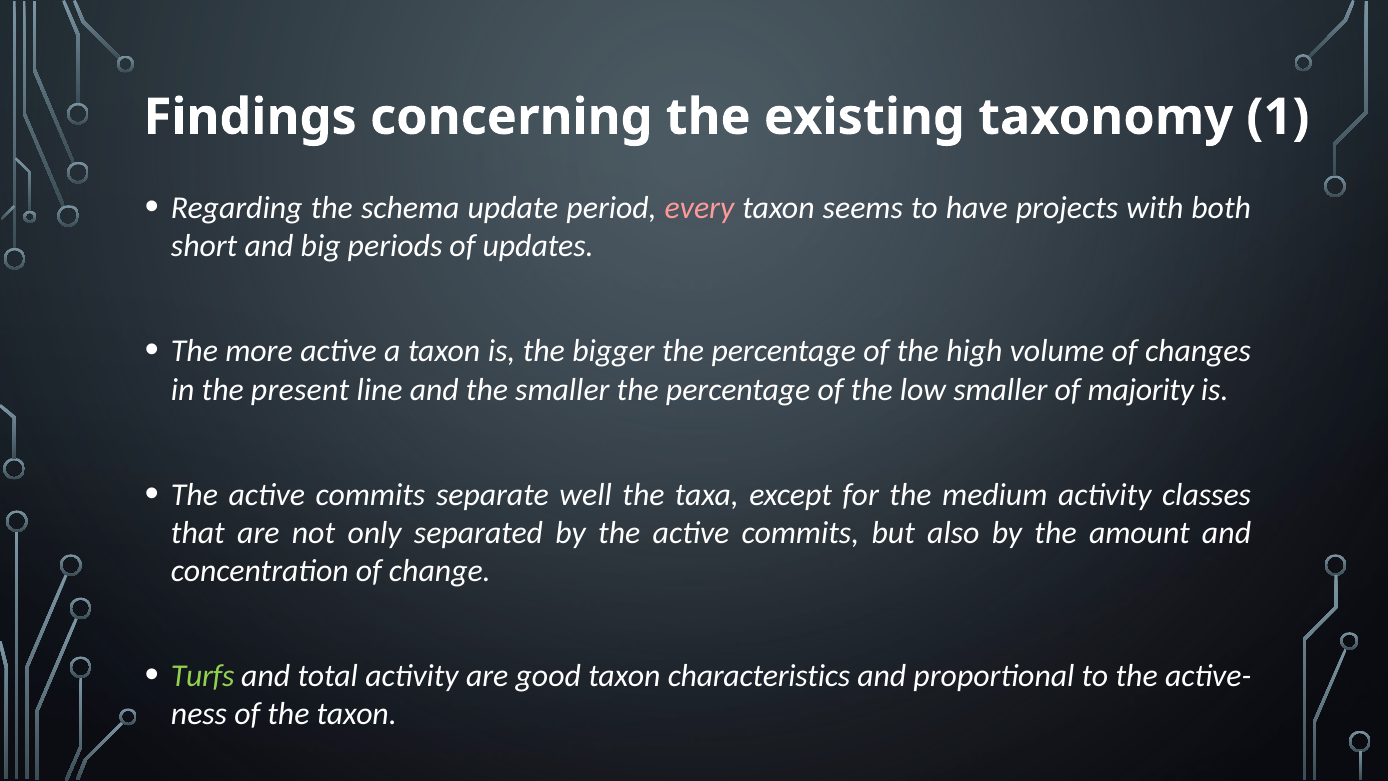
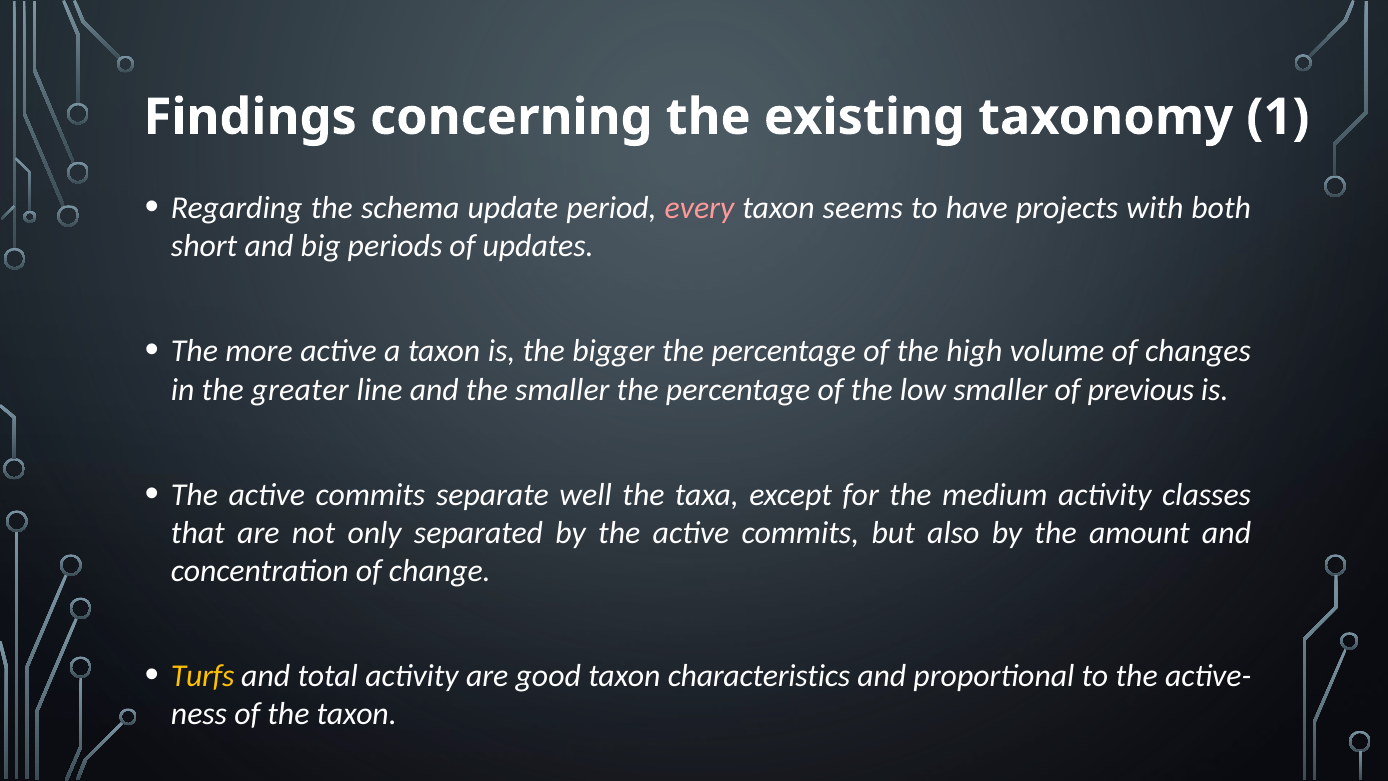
present: present -> greater
majority: majority -> previous
Turfs colour: light green -> yellow
